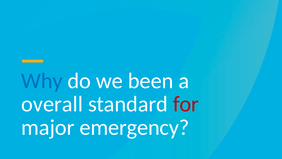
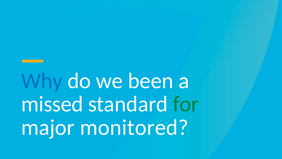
overall: overall -> missed
for colour: red -> green
emergency: emergency -> monitored
